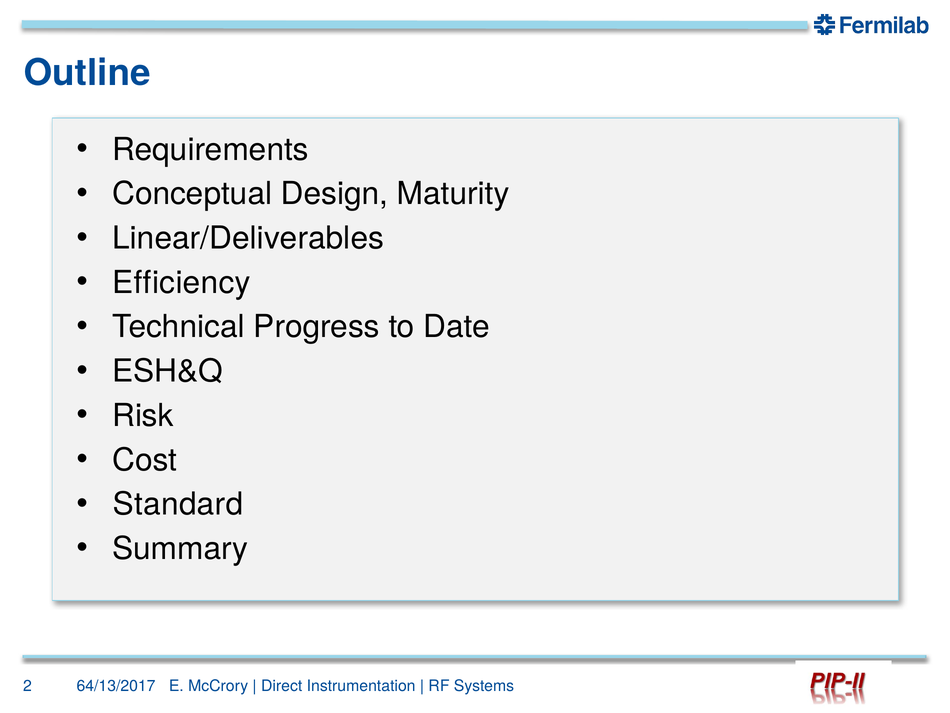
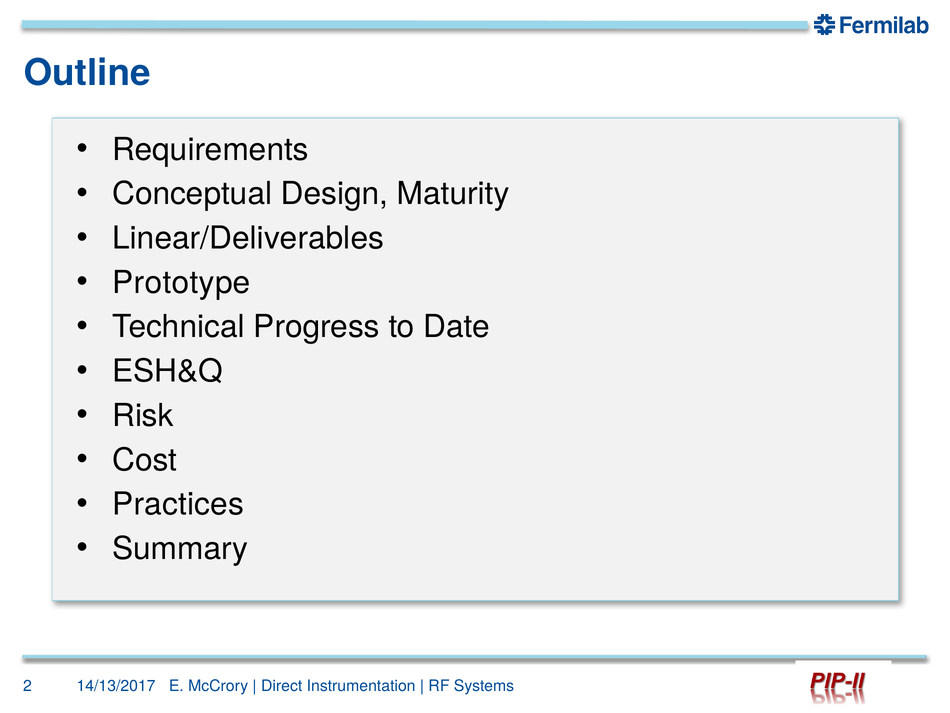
Efficiency: Efficiency -> Prototype
Standard: Standard -> Practices
64/13/2017: 64/13/2017 -> 14/13/2017
